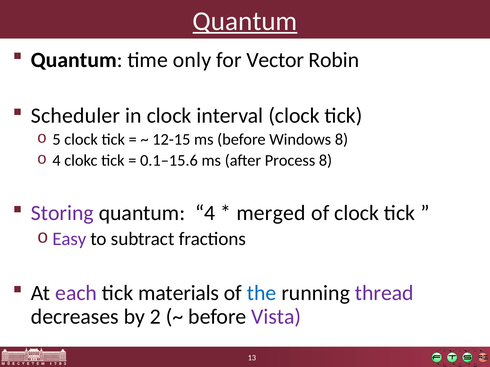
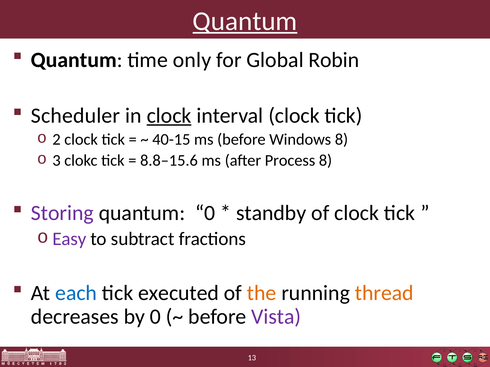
Vector: Vector -> Global
clock at (169, 116) underline: none -> present
5: 5 -> 2
12-15: 12-15 -> 40-15
4 at (57, 161): 4 -> 3
0.1–15.6: 0.1–15.6 -> 8.8–15.6
quantum 4: 4 -> 0
merged: merged -> standby
each colour: purple -> blue
materials: materials -> executed
the colour: blue -> orange
thread colour: purple -> orange
by 2: 2 -> 0
